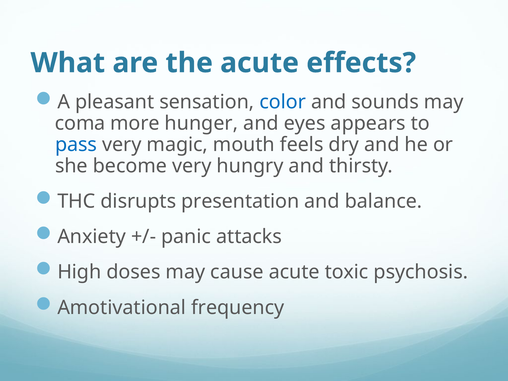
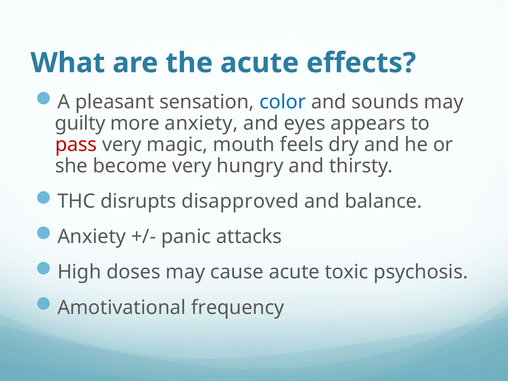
coma: coma -> guilty
more hunger: hunger -> anxiety
pass colour: blue -> red
presentation: presentation -> disapproved
